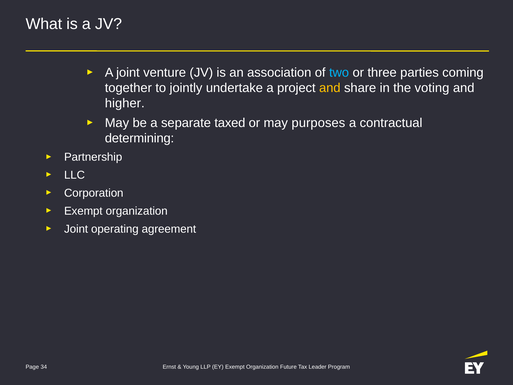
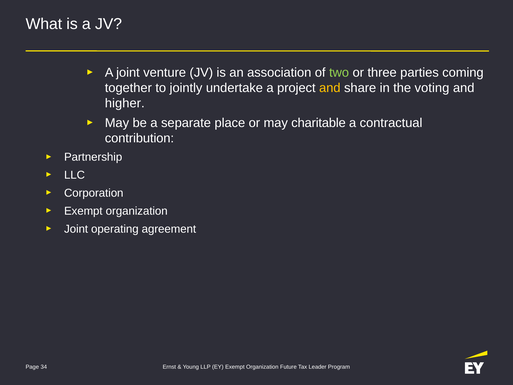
two colour: light blue -> light green
taxed: taxed -> place
purposes: purposes -> charitable
determining: determining -> contribution
